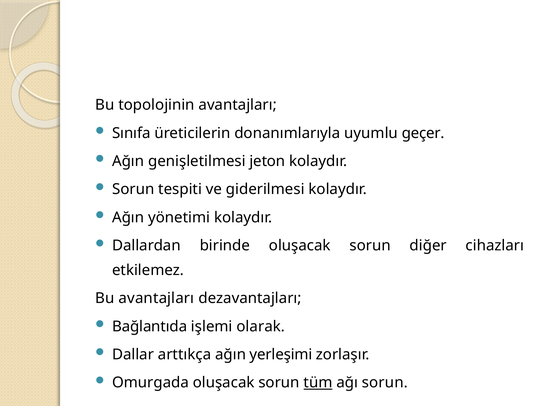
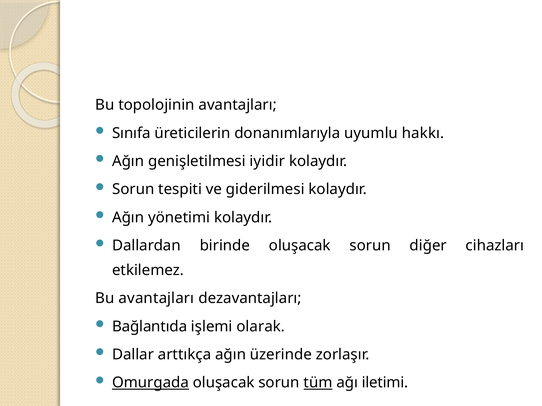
geçer: geçer -> hakkı
jeton: jeton -> iyidir
yerleşimi: yerleşimi -> üzerinde
Omurgada underline: none -> present
ağı sorun: sorun -> iletimi
